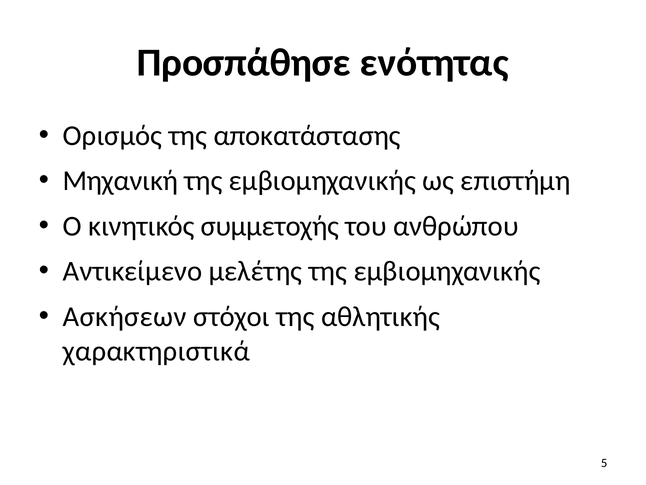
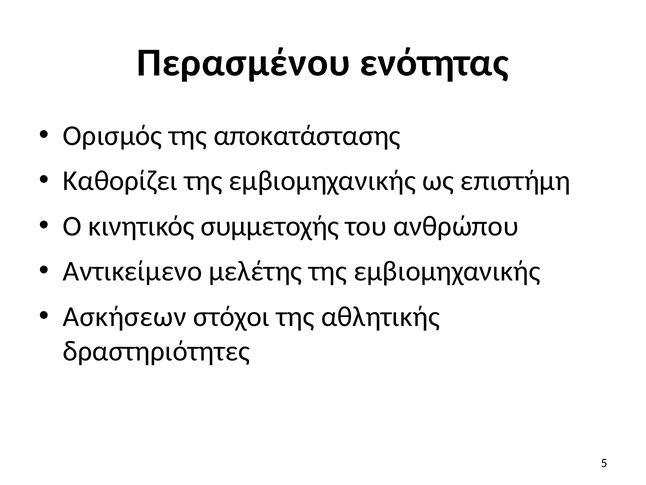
Προσπάθησε: Προσπάθησε -> Περασμένου
Μηχανική: Μηχανική -> Καθορίζει
χαρακτηριστικά: χαρακτηριστικά -> δραστηριότητες
